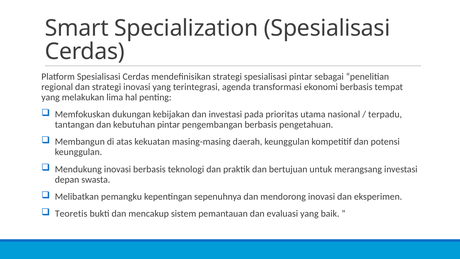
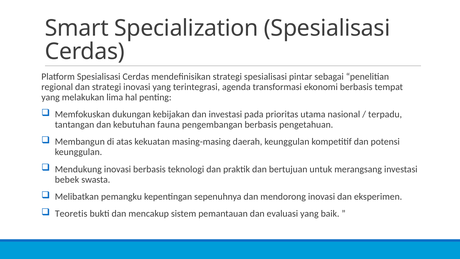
kebutuhan pintar: pintar -> fauna
depan: depan -> bebek
